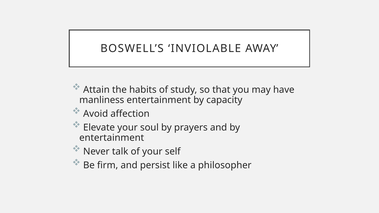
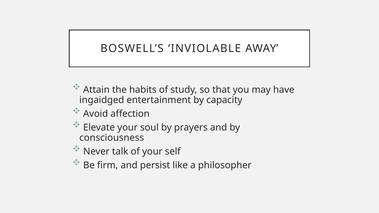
manliness: manliness -> ingaidged
entertainment at (112, 138): entertainment -> consciousness
